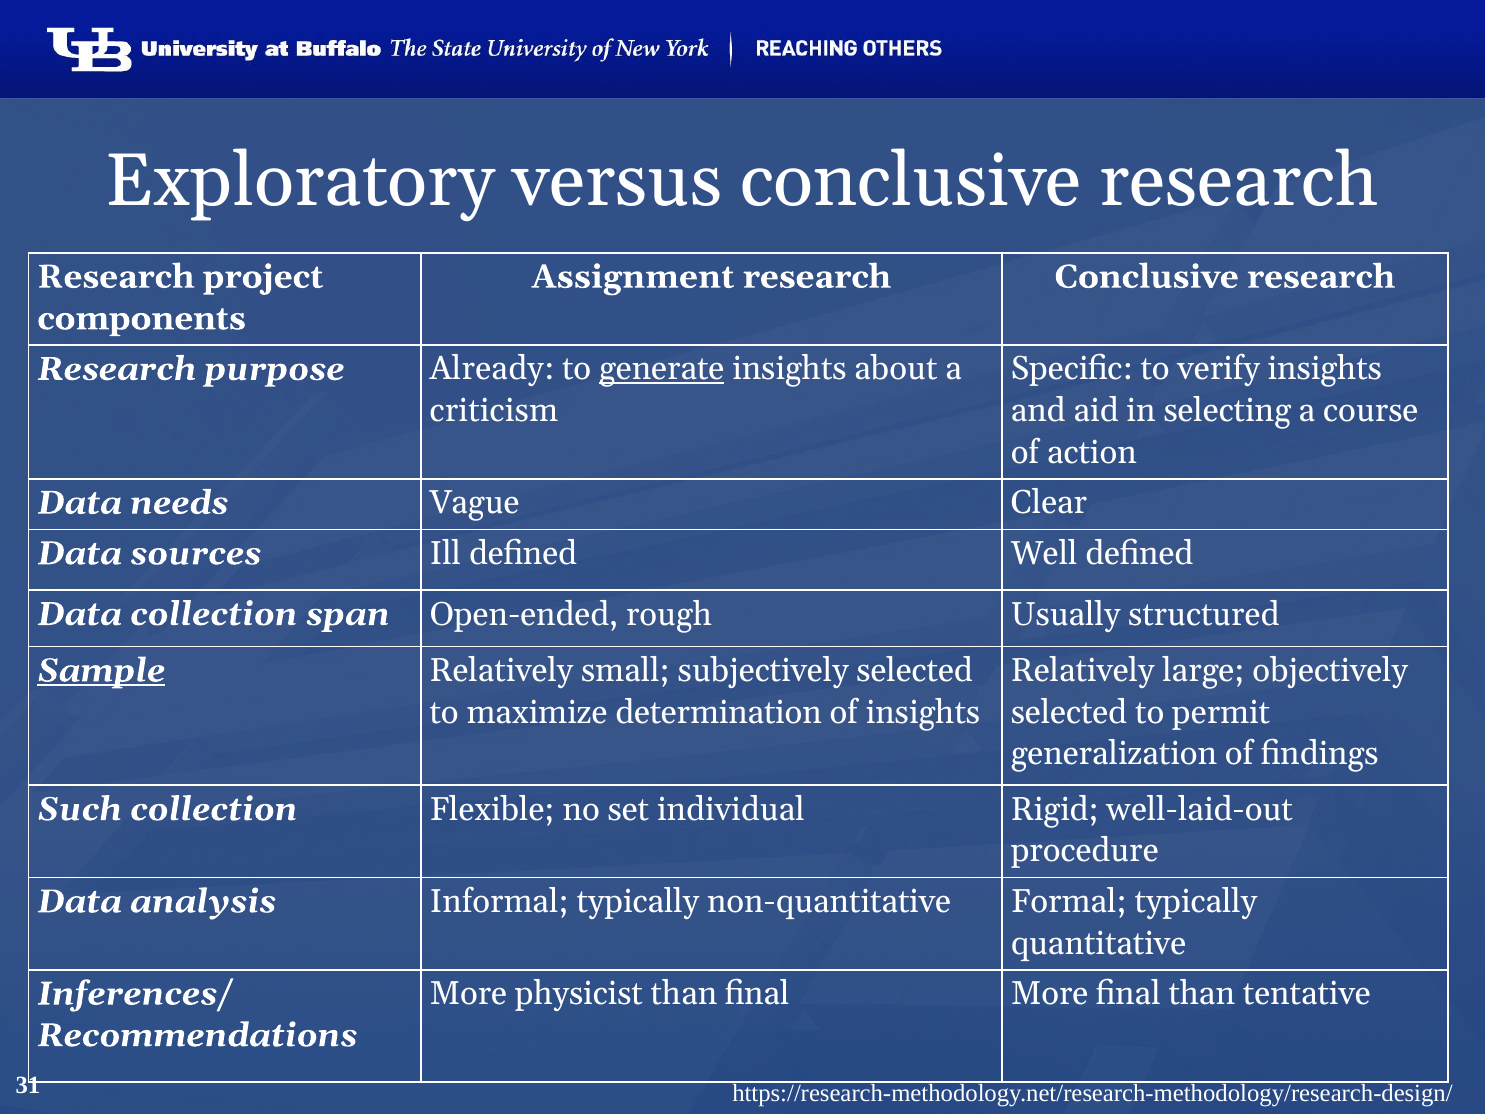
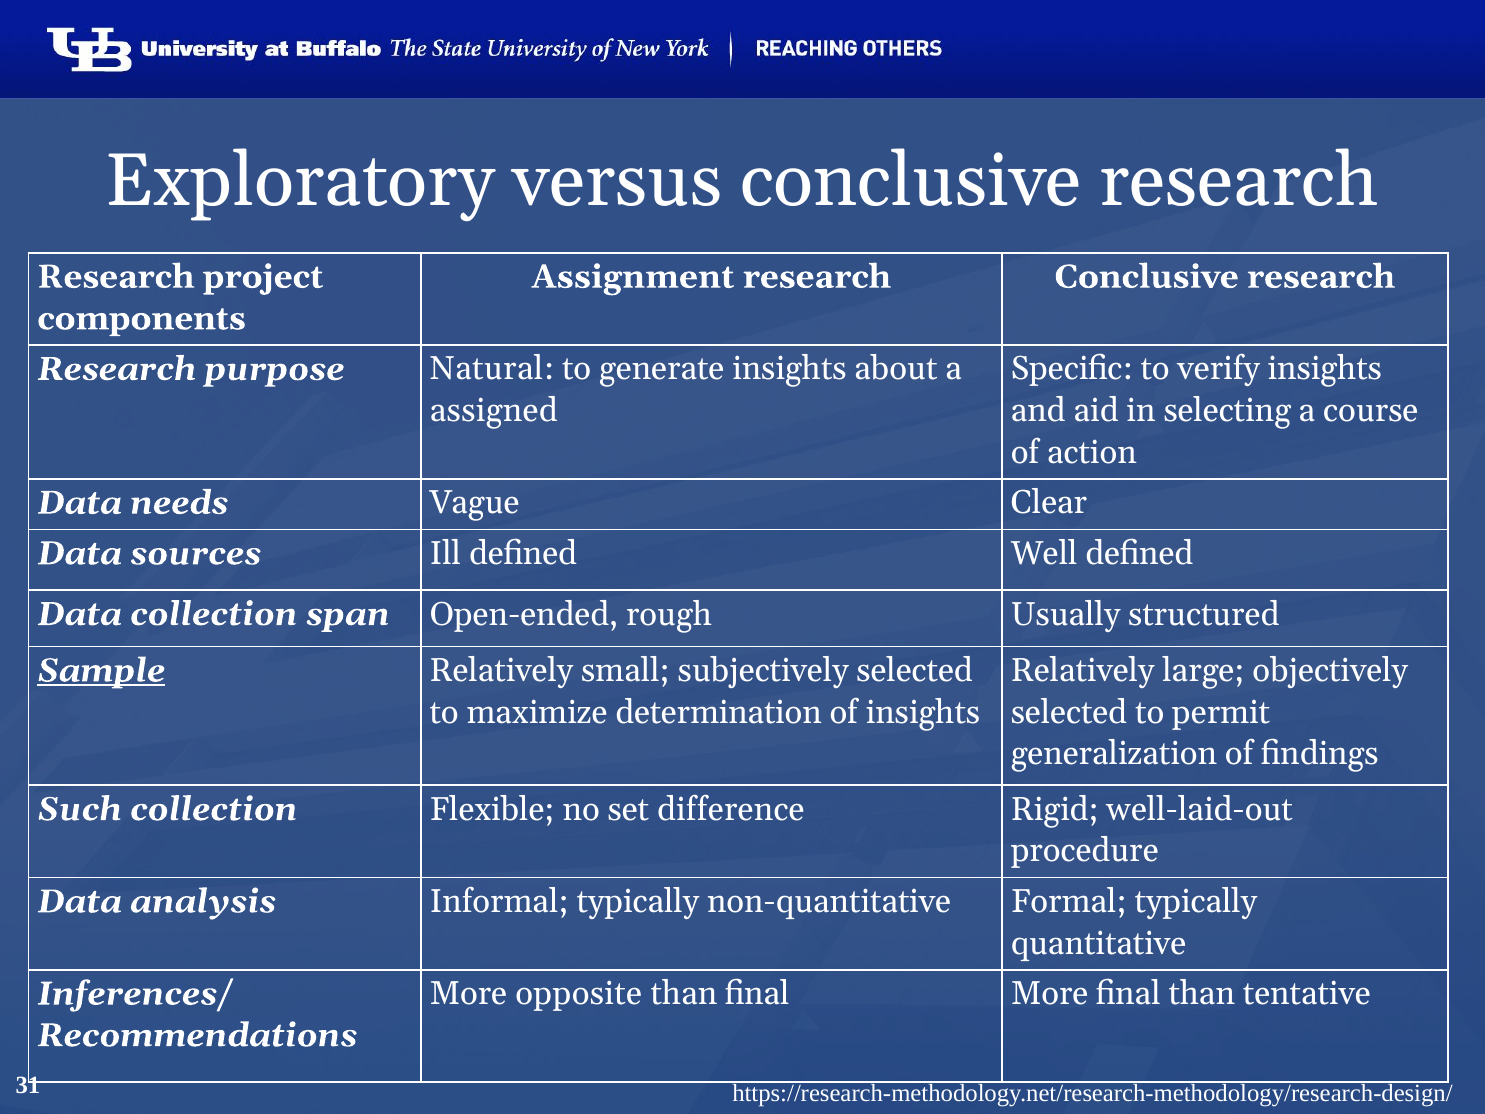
Already: Already -> Natural
generate underline: present -> none
criticism: criticism -> assigned
individual: individual -> difference
physicist: physicist -> opposite
